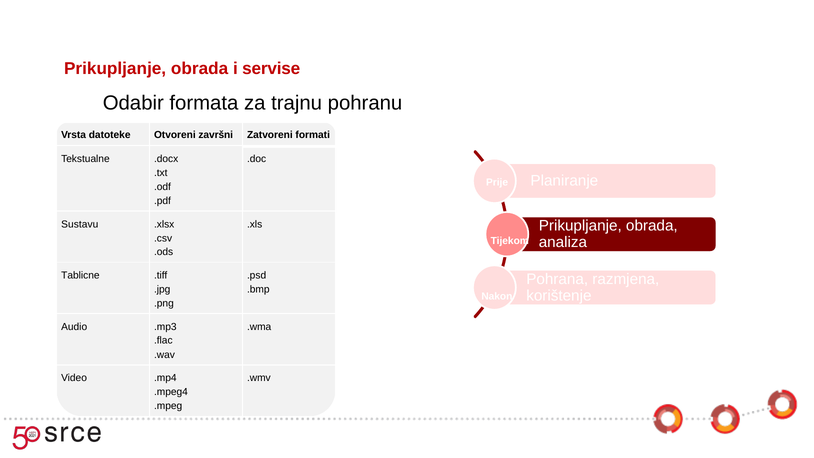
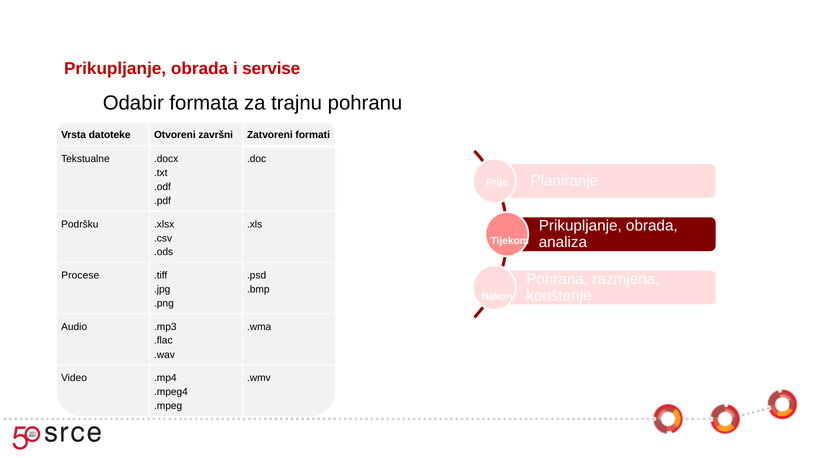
Sustavu: Sustavu -> Podršku
Tablicne: Tablicne -> Procese
